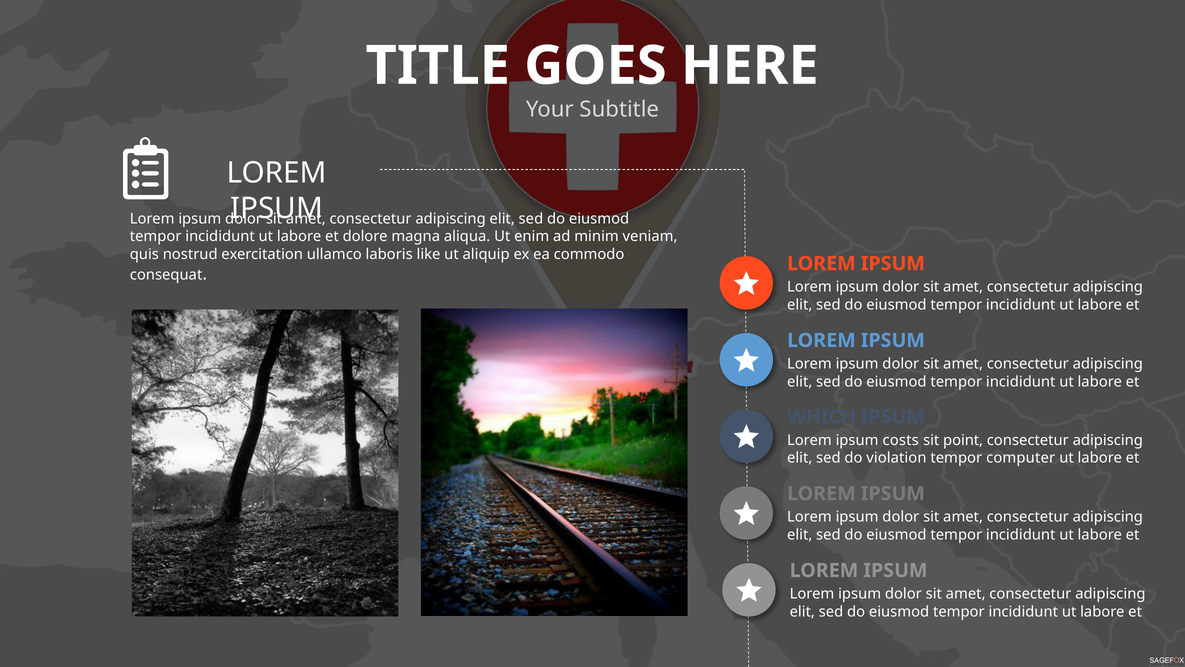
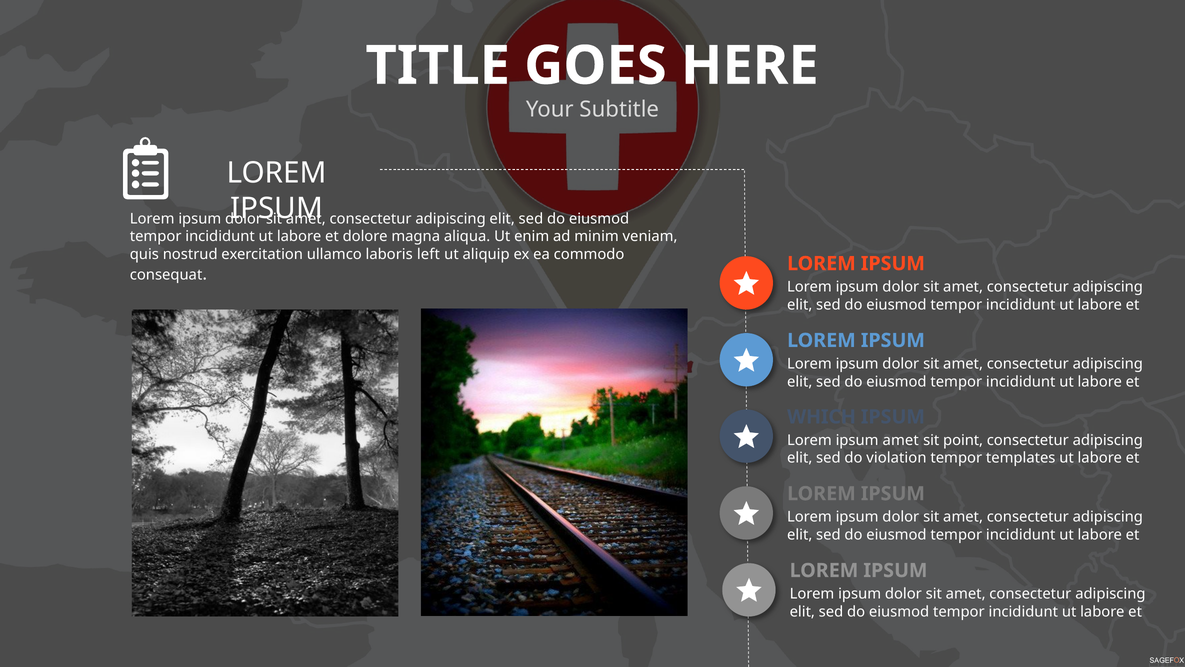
like: like -> left
ipsum costs: costs -> amet
computer: computer -> templates
